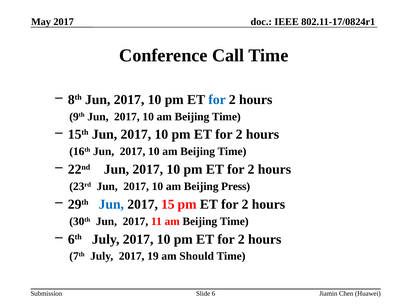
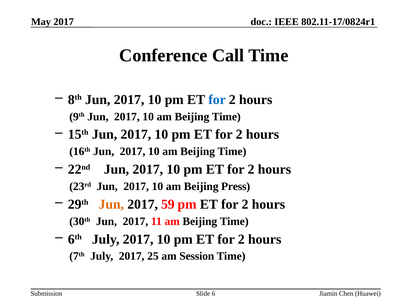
Jun at (111, 204) colour: blue -> orange
15: 15 -> 59
19: 19 -> 25
Should: Should -> Session
